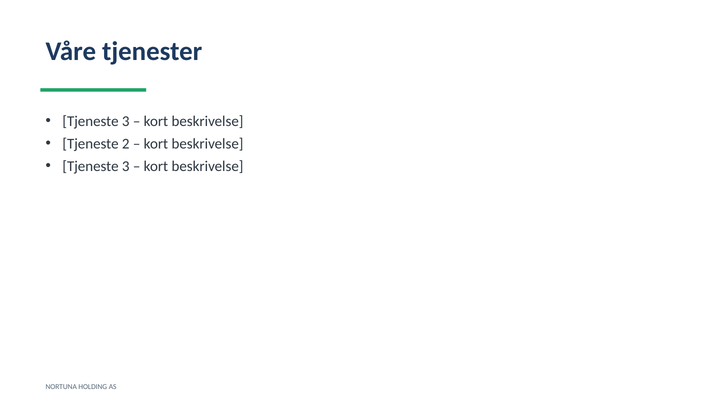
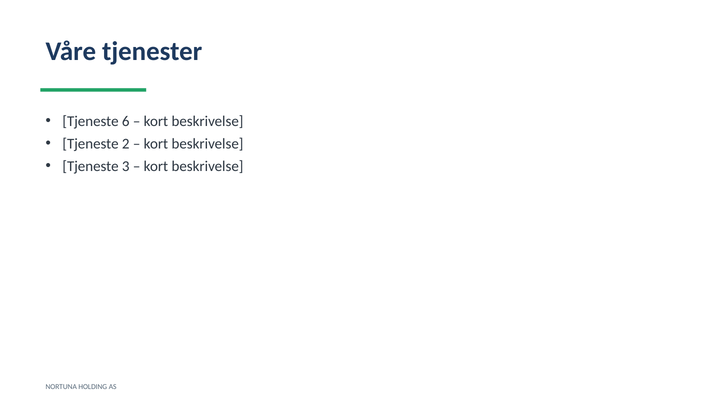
3 at (126, 121): 3 -> 6
